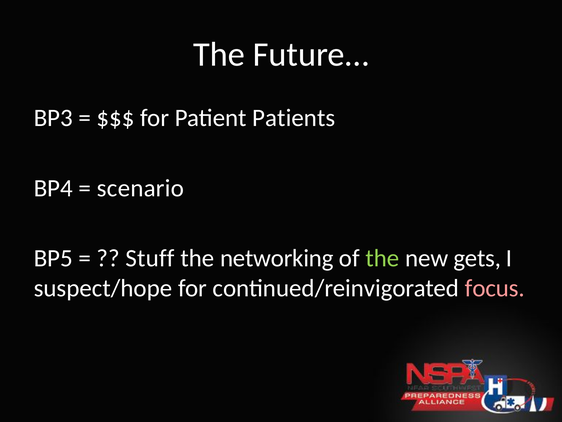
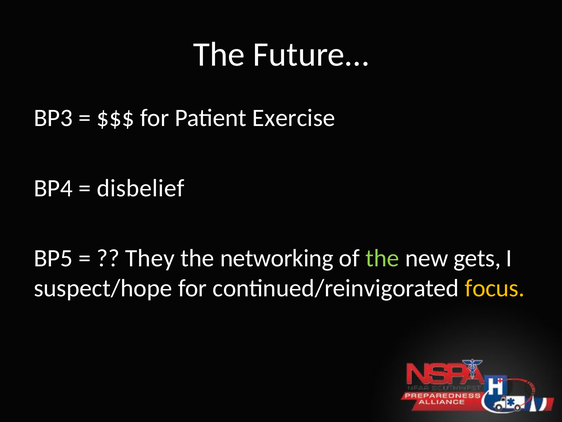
Patients: Patients -> Exercise
scenario: scenario -> disbelief
Stuff: Stuff -> They
focus colour: pink -> yellow
